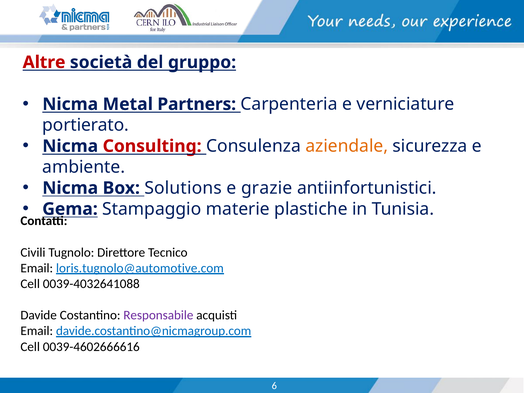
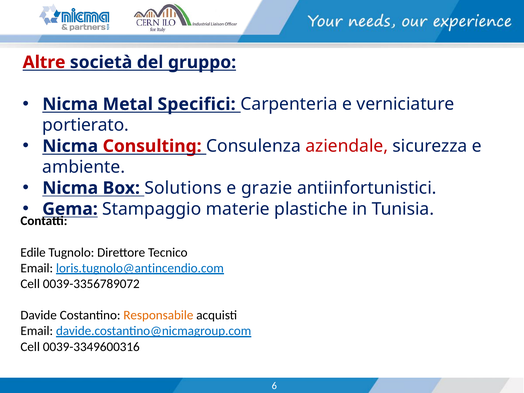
Partners: Partners -> Specifici
aziendale colour: orange -> red
Civili: Civili -> Edile
loris.tugnolo@automotive.com: loris.tugnolo@automotive.com -> loris.tugnolo@antincendio.com
0039-4032641088: 0039-4032641088 -> 0039-3356789072
Responsabile colour: purple -> orange
0039-4602666616: 0039-4602666616 -> 0039-3349600316
